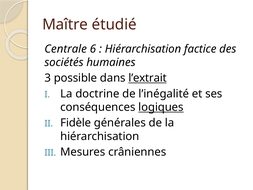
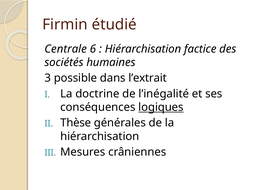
Maître: Maître -> Firmin
l’extrait underline: present -> none
Fidèle: Fidèle -> Thèse
